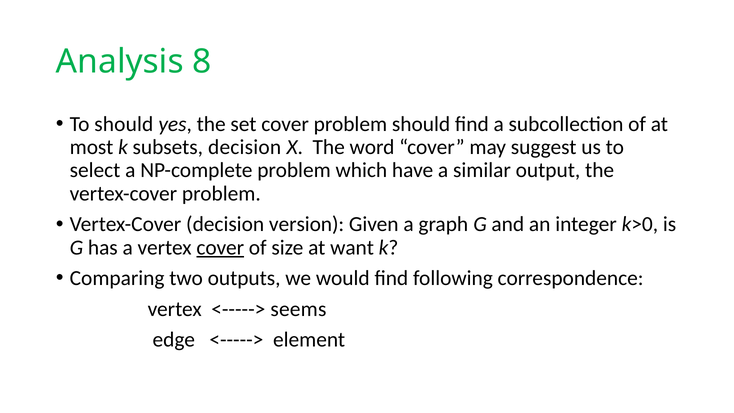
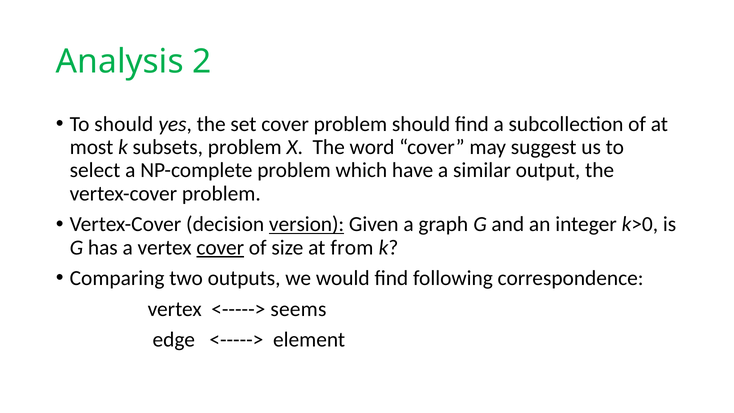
8: 8 -> 2
subsets decision: decision -> problem
version underline: none -> present
want: want -> from
